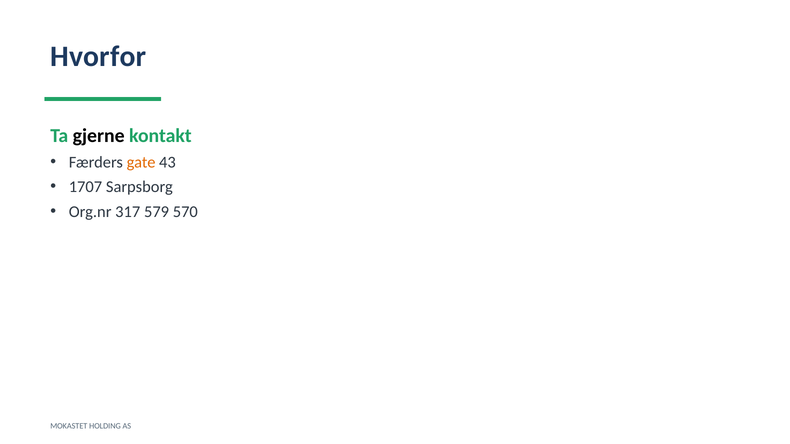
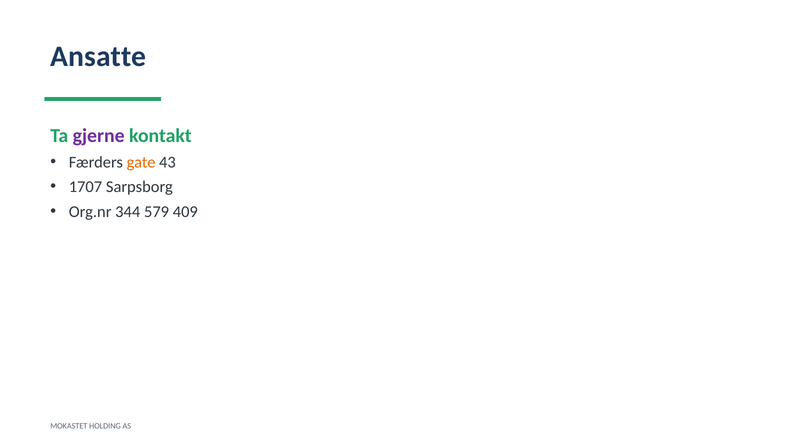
Hvorfor: Hvorfor -> Ansatte
gjerne colour: black -> purple
317: 317 -> 344
570: 570 -> 409
